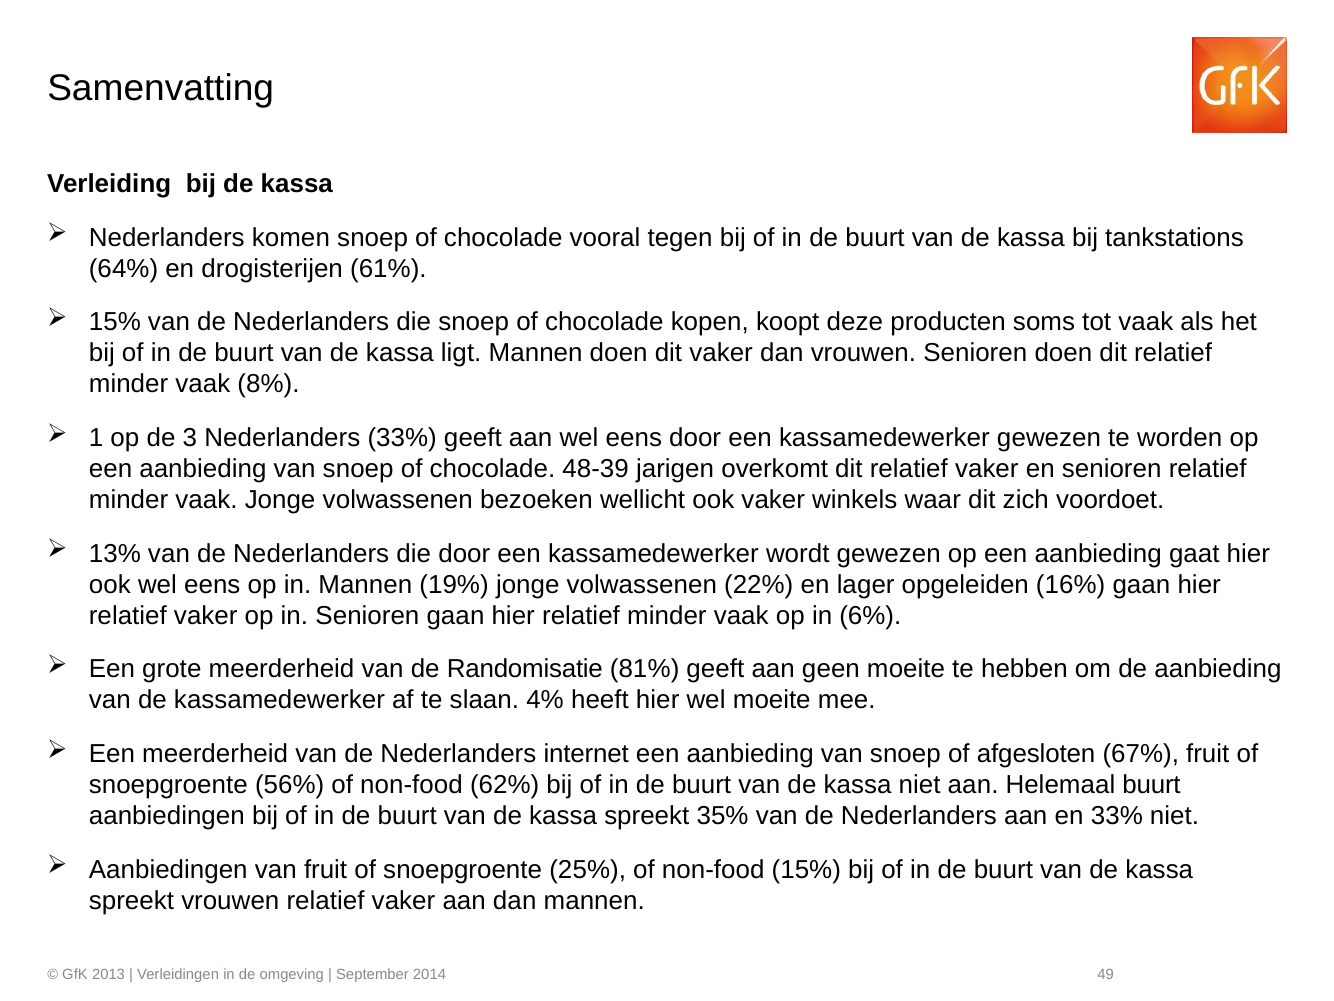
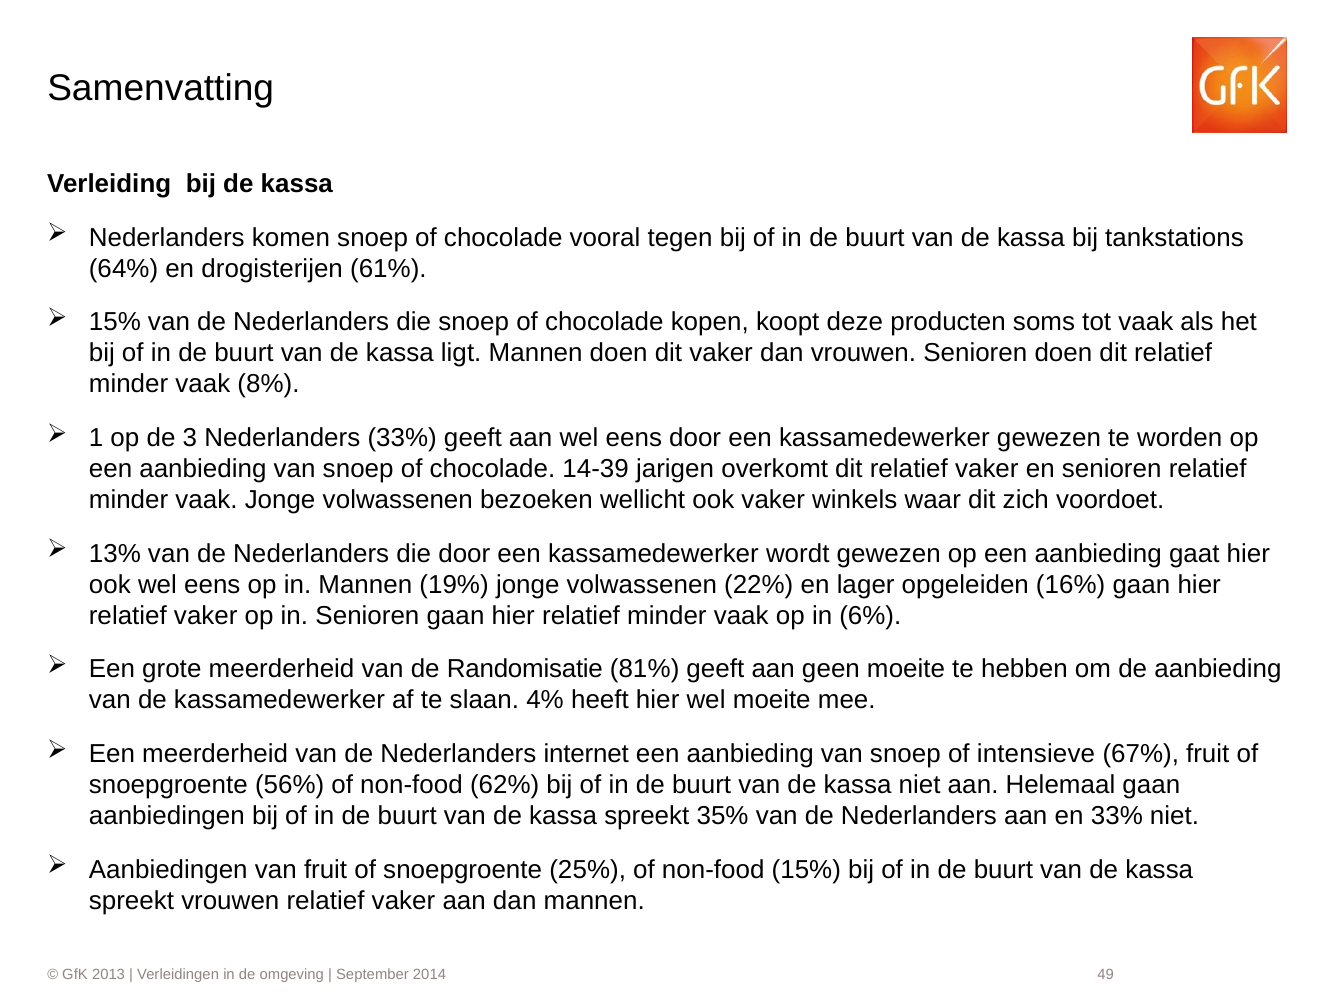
48-39: 48-39 -> 14-39
afgesloten: afgesloten -> intensieve
Helemaal buurt: buurt -> gaan
